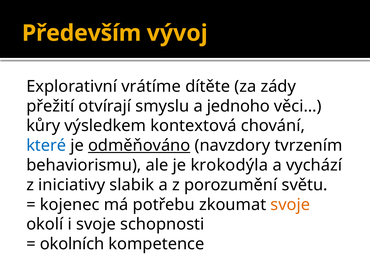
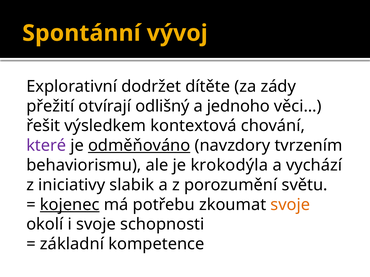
Především: Především -> Spontánní
vrátíme: vrátíme -> dodržet
smyslu: smyslu -> odlišný
kůry: kůry -> řešit
které colour: blue -> purple
kojenec underline: none -> present
okolních: okolních -> základní
